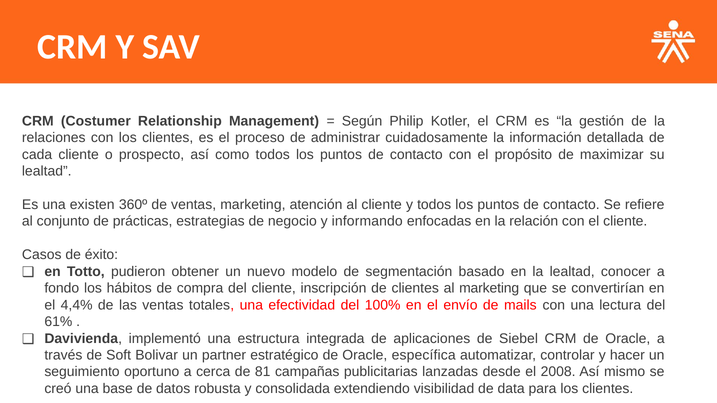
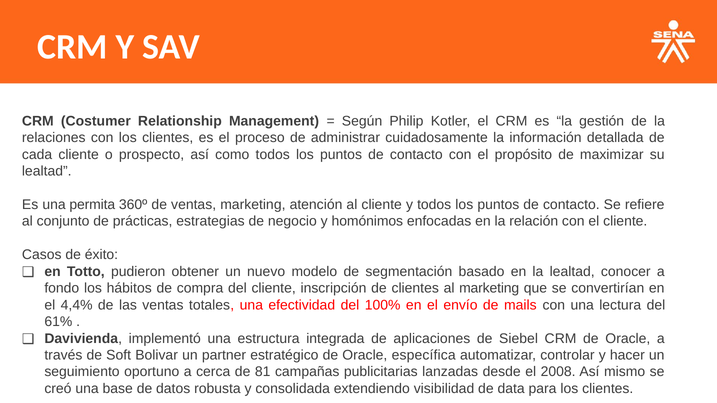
existen: existen -> permita
informando: informando -> homónimos
